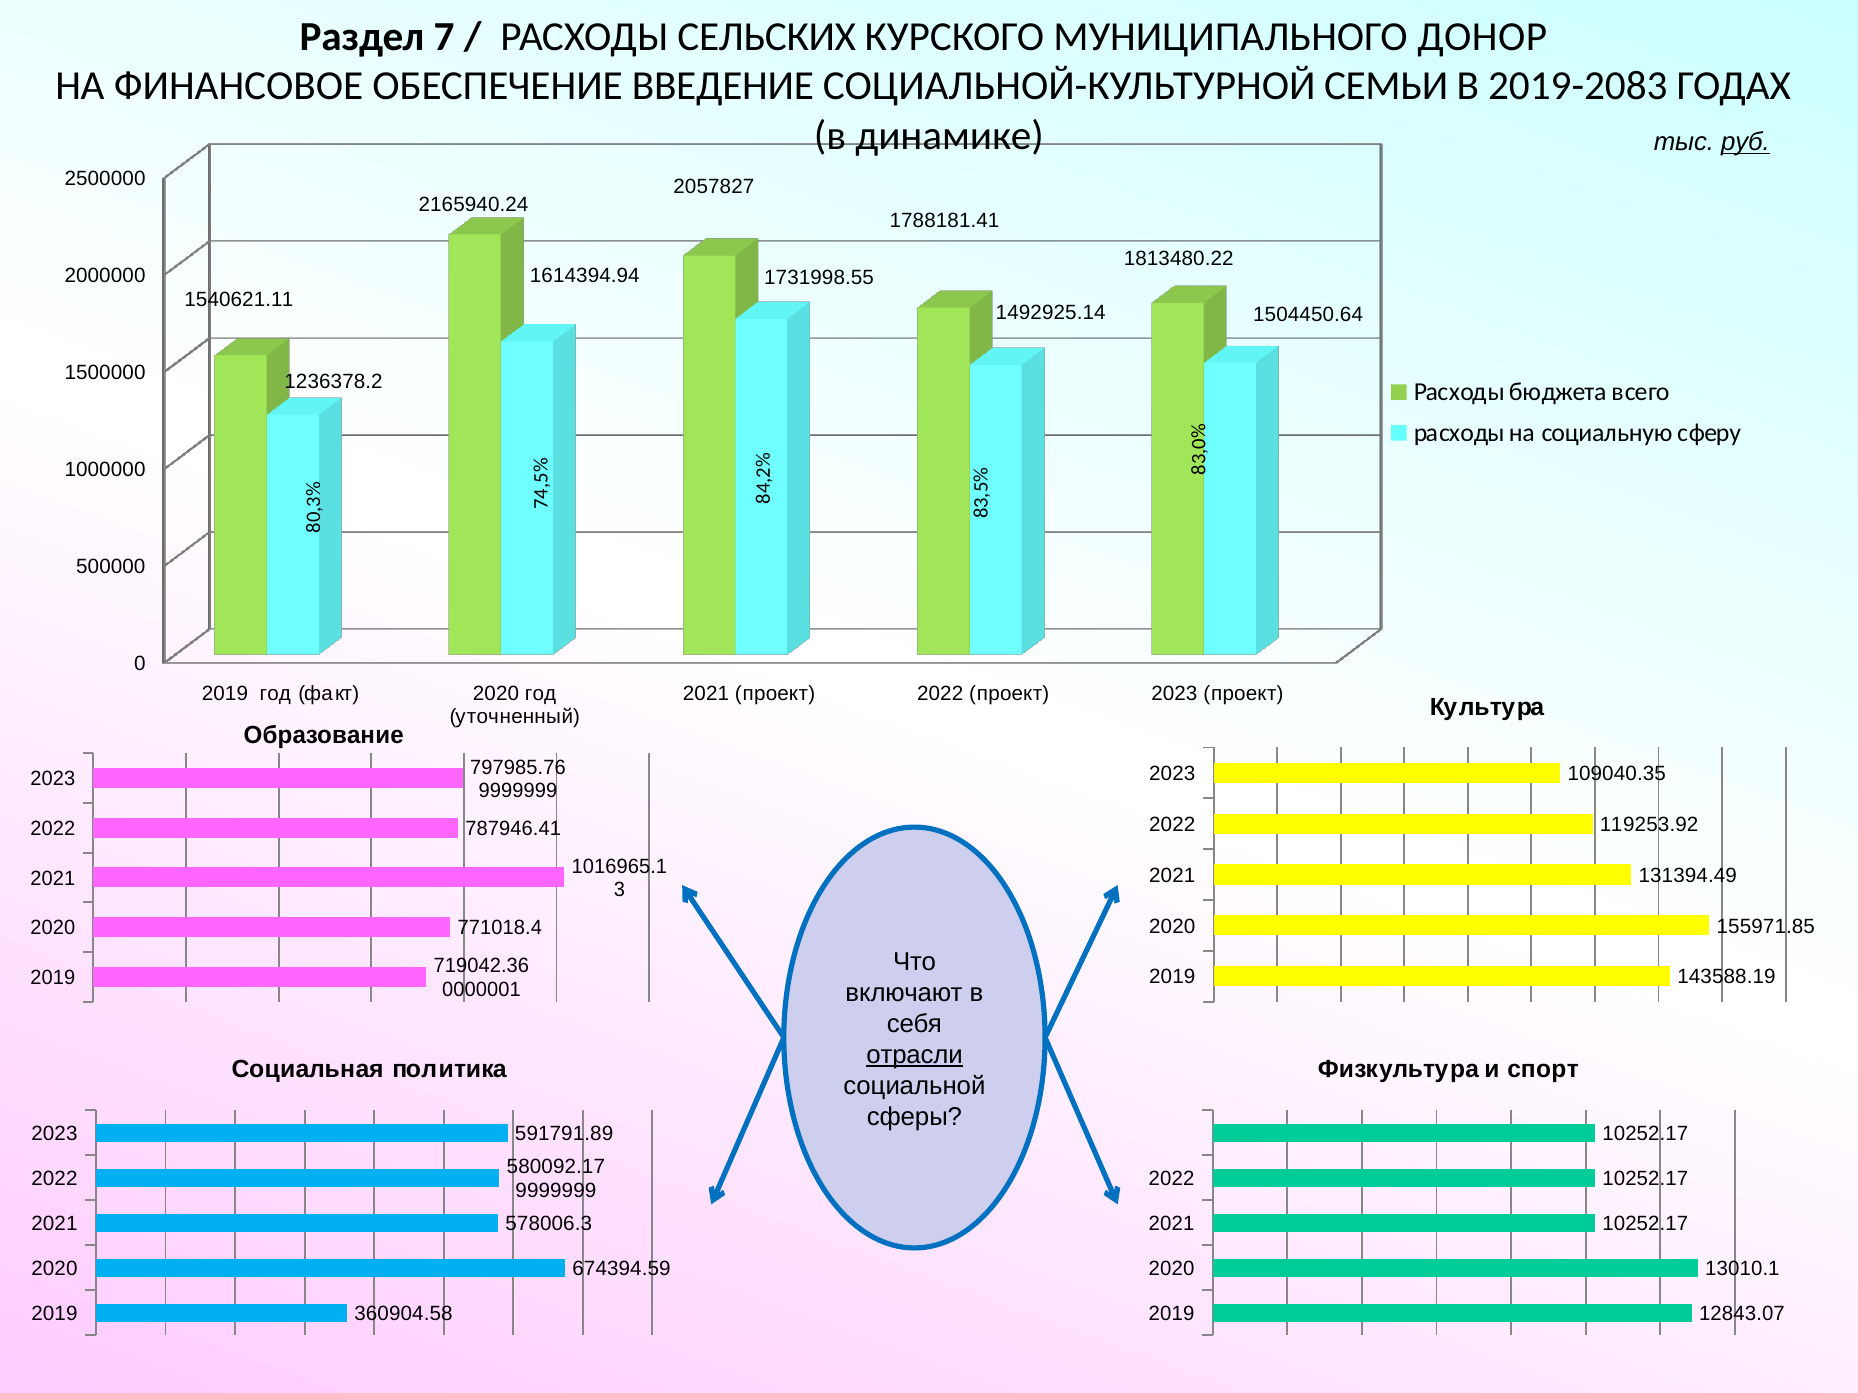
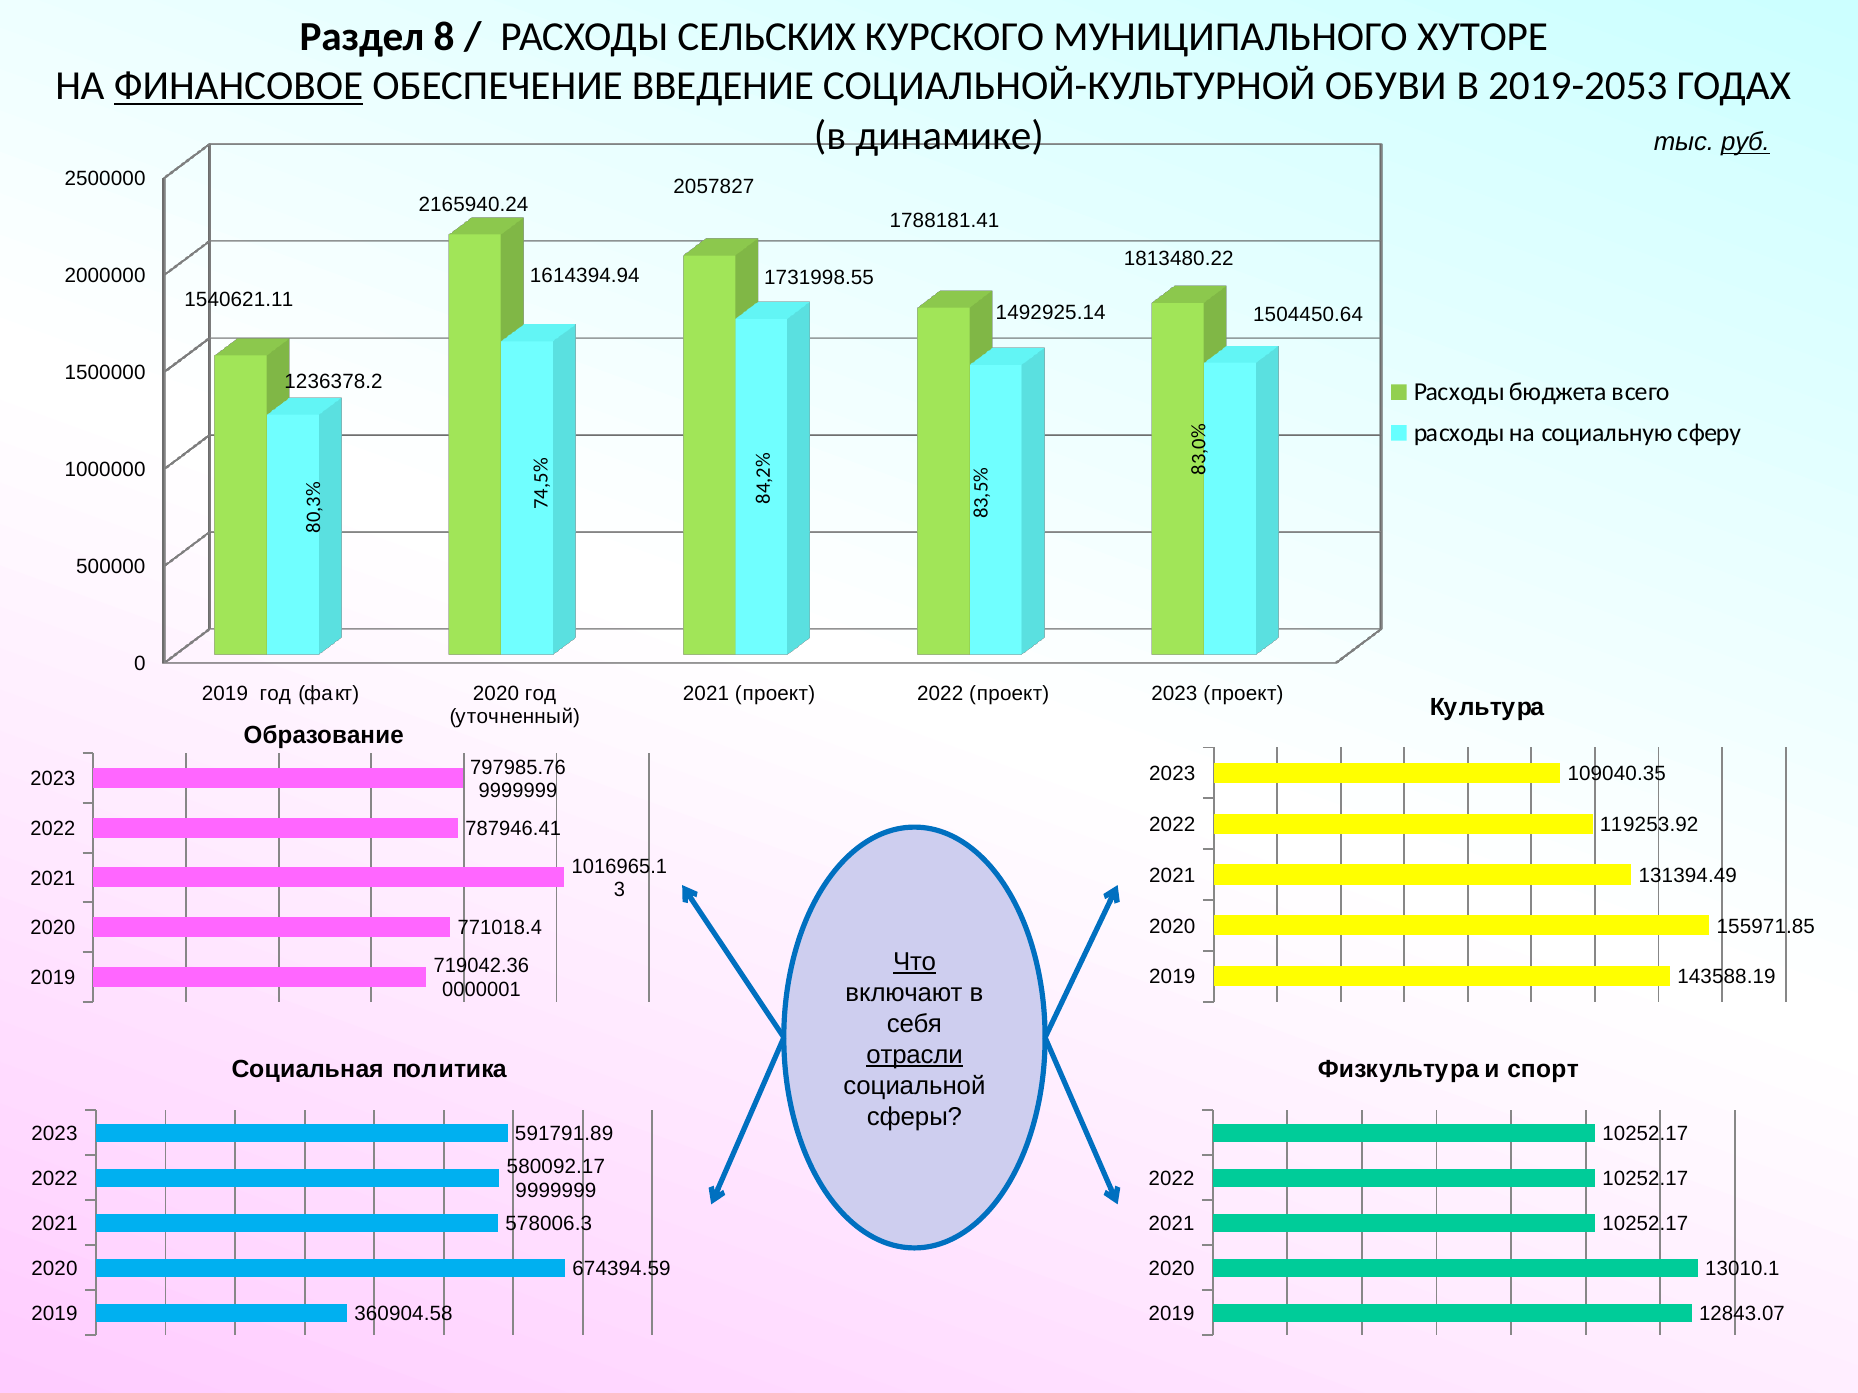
Раздел 7: 7 -> 8
ДОНОР: ДОНОР -> ХУТОРЕ
ФИНАНСОВОЕ underline: none -> present
СЕМЬИ: СЕМЬИ -> ОБУВИ
2019-2083: 2019-2083 -> 2019-2053
Что underline: none -> present
